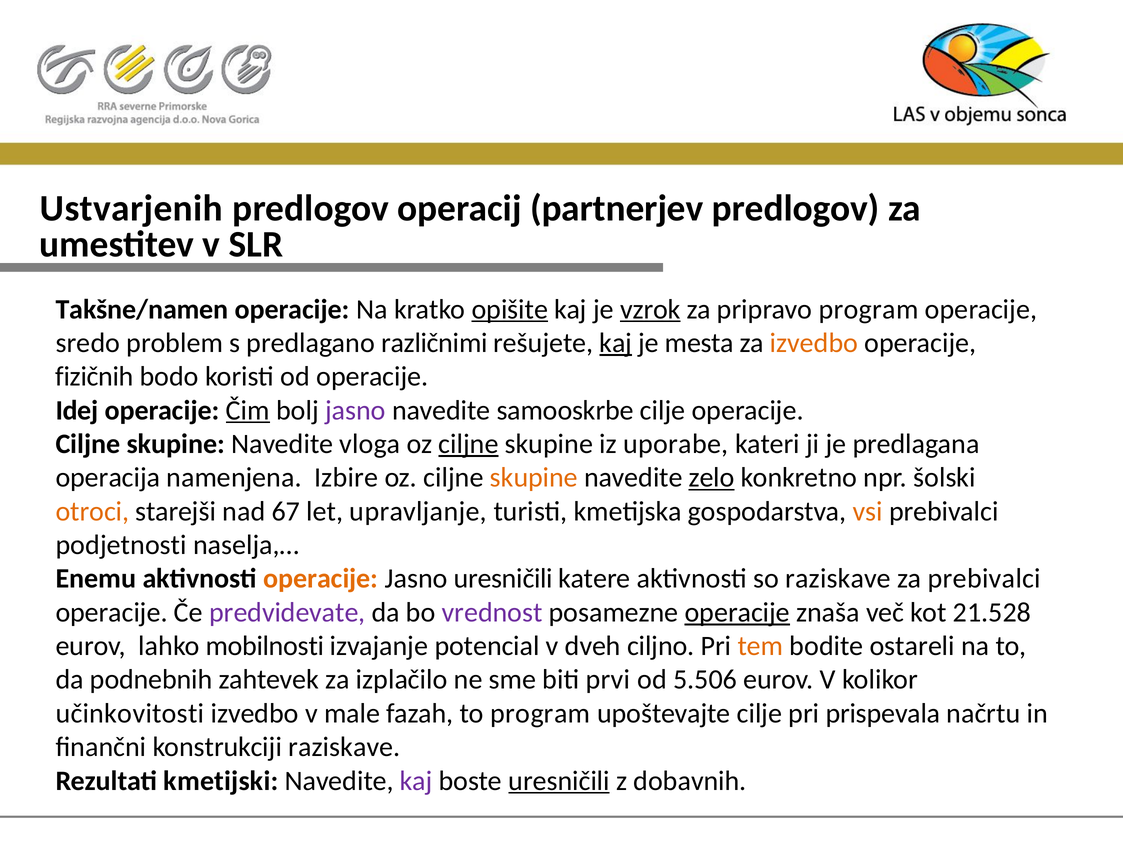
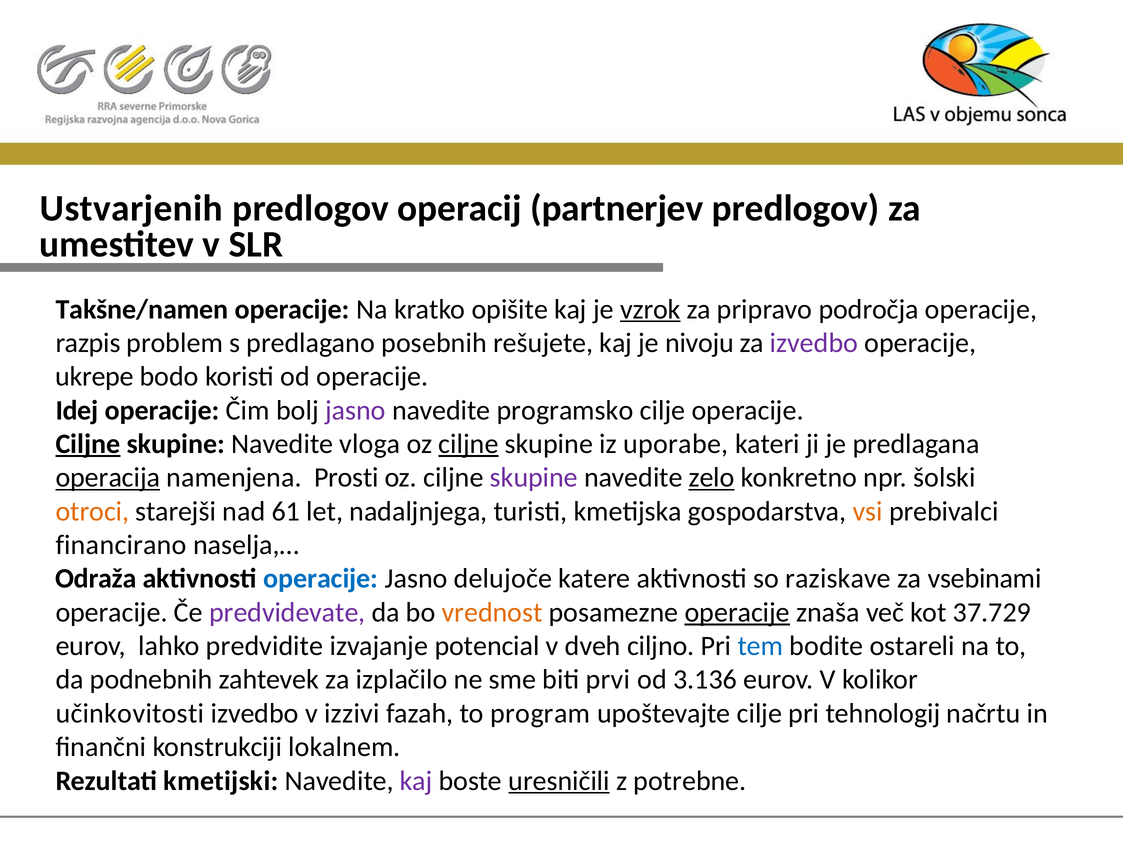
opišite underline: present -> none
pripravo program: program -> področja
sredo: sredo -> razpis
različnimi: različnimi -> posebnih
kaj at (616, 343) underline: present -> none
mesta: mesta -> nivoju
izvedbo at (814, 343) colour: orange -> purple
fizičnih: fizičnih -> ukrepe
Čim underline: present -> none
samooskrbe: samooskrbe -> programsko
Ciljne at (88, 444) underline: none -> present
operacija underline: none -> present
Izbire: Izbire -> Prosti
skupine at (534, 478) colour: orange -> purple
67: 67 -> 61
upravljanje: upravljanje -> nadaljnjega
podjetnosti: podjetnosti -> financirano
Enemu: Enemu -> Odraža
operacije at (321, 579) colour: orange -> blue
Jasno uresničili: uresničili -> delujoče
za prebivalci: prebivalci -> vsebinami
vrednost colour: purple -> orange
21.528: 21.528 -> 37.729
mobilnosti: mobilnosti -> predvidite
tem colour: orange -> blue
5.506: 5.506 -> 3.136
male: male -> izzivi
prispevala: prispevala -> tehnologij
konstrukciji raziskave: raziskave -> lokalnem
dobavnih: dobavnih -> potrebne
